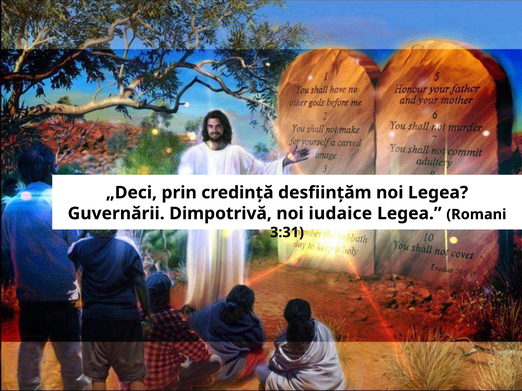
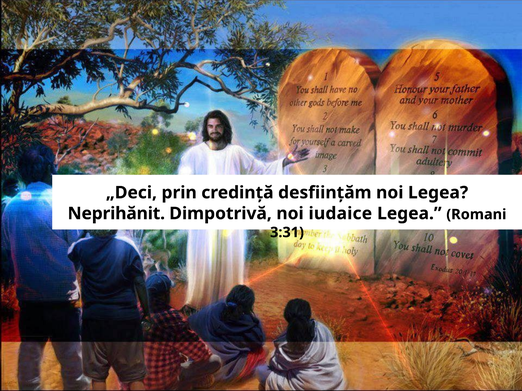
Guvernării: Guvernării -> Neprihănit
